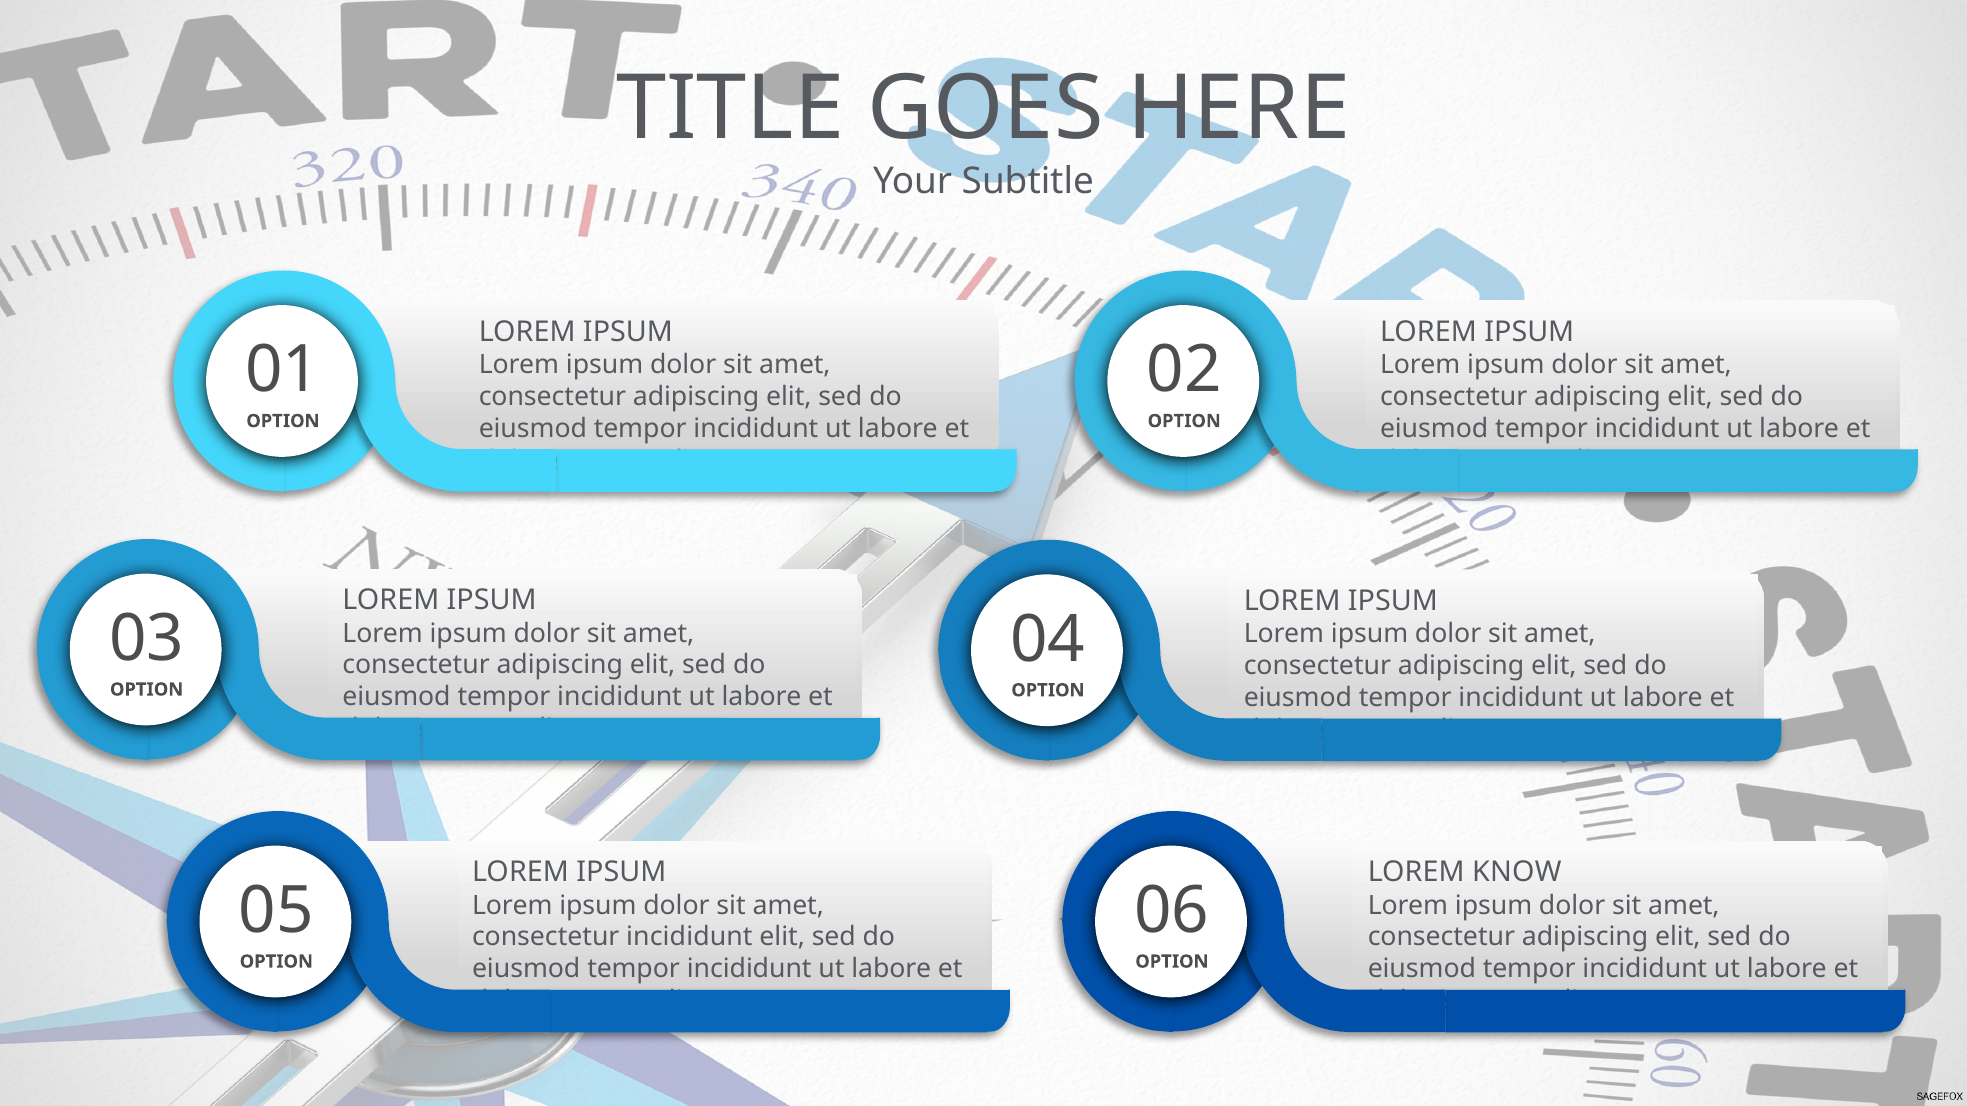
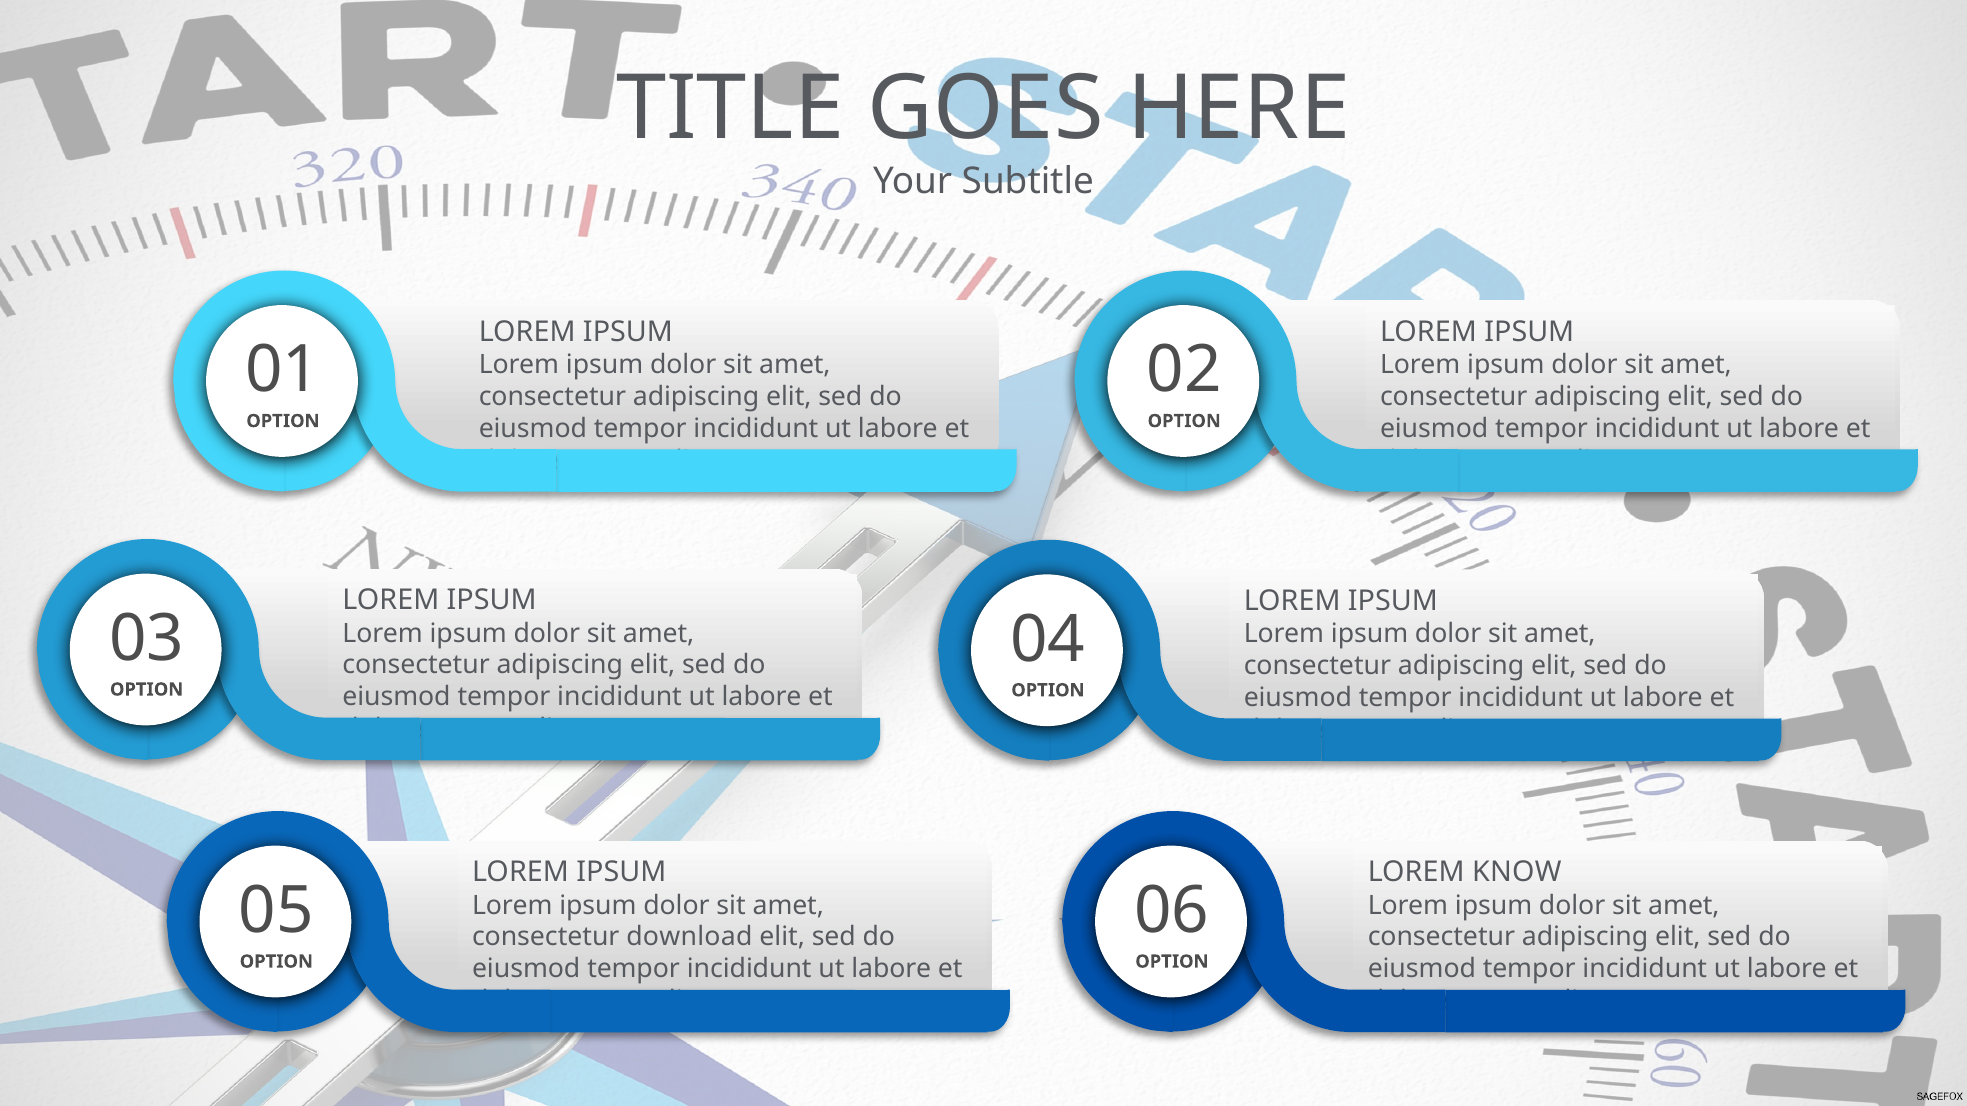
incididunt at (689, 938): incididunt -> download
